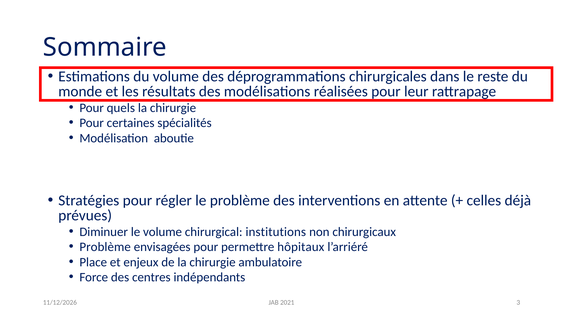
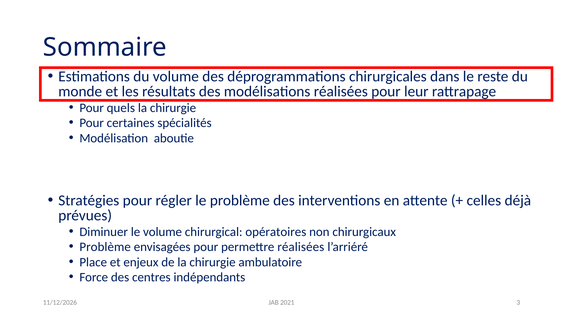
institutions: institutions -> opératoires
permettre hôpitaux: hôpitaux -> réalisées
